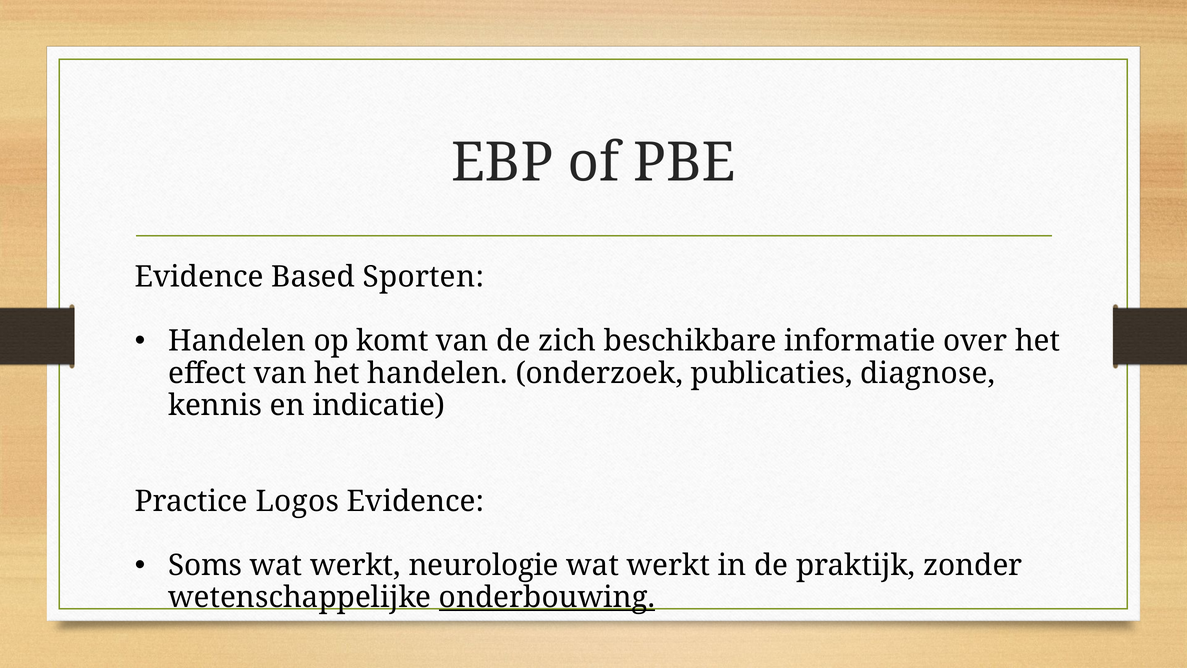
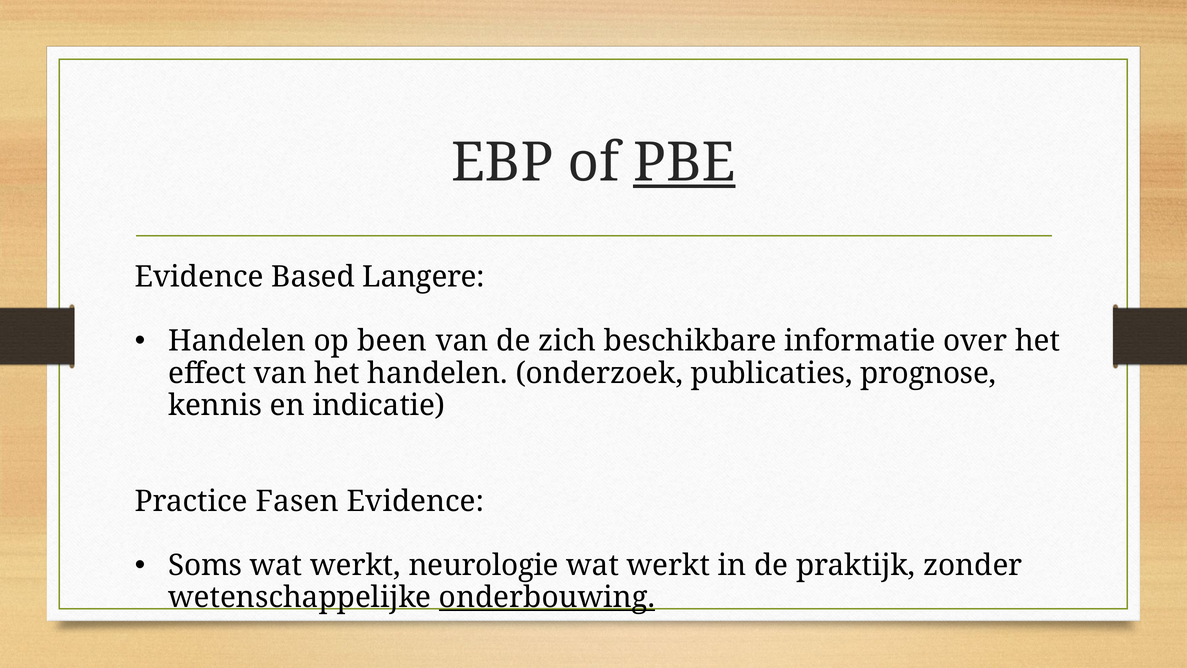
PBE underline: none -> present
Sporten: Sporten -> Langere
komt: komt -> been
diagnose: diagnose -> prognose
Logos: Logos -> Fasen
